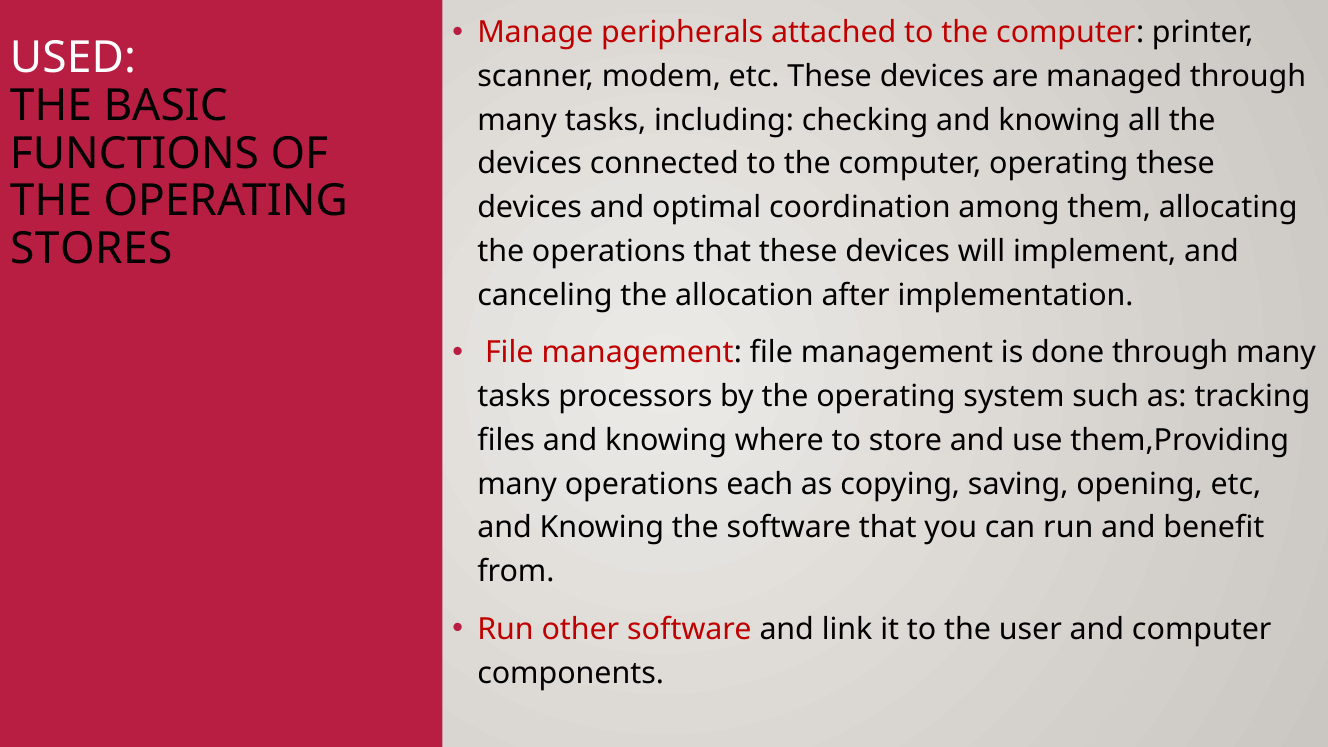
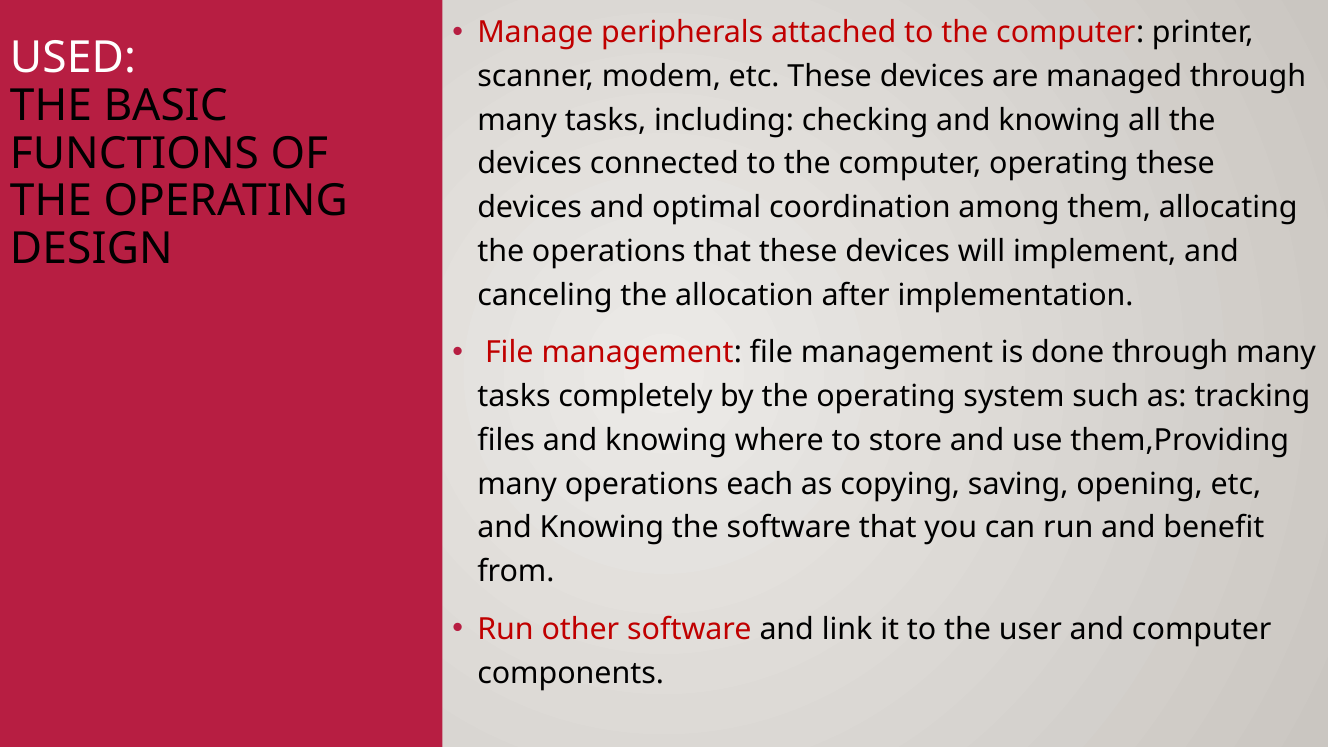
STORES: STORES -> DESIGN
processors: processors -> completely
